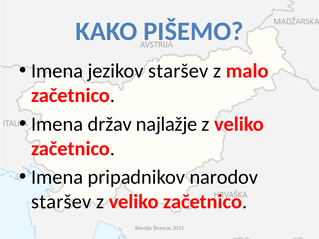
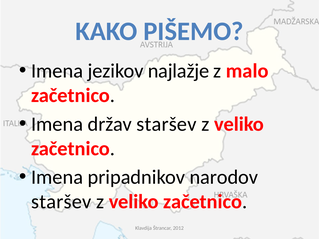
jezikov staršev: staršev -> najlažje
držav najlažje: najlažje -> staršev
